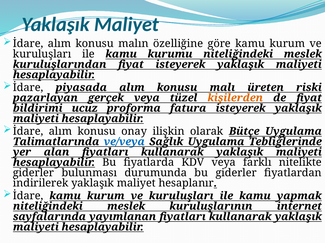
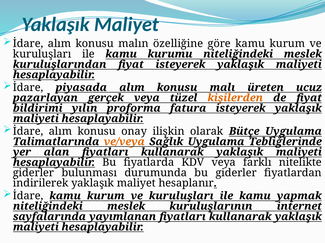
riski: riski -> ucuz
ucuz: ucuz -> yılın
ve/veya colour: blue -> orange
